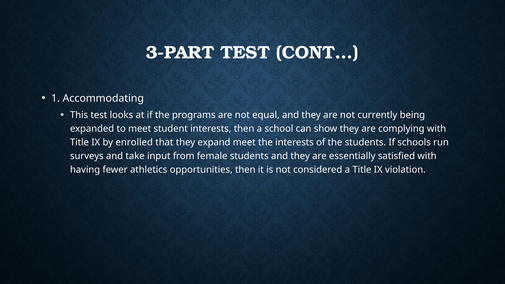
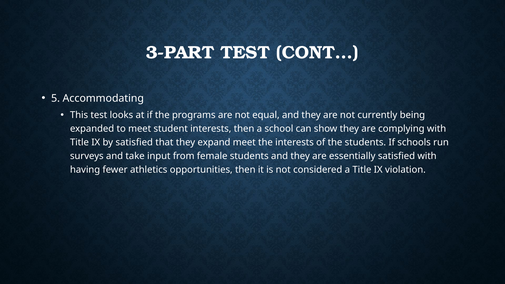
1: 1 -> 5
by enrolled: enrolled -> satisfied
